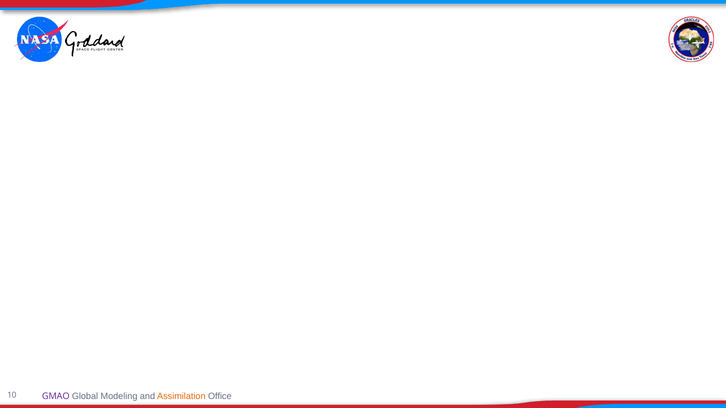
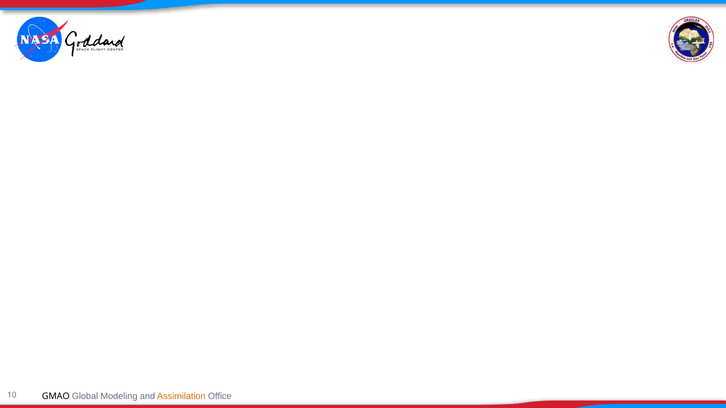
GMAO colour: purple -> black
